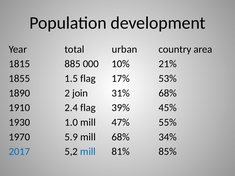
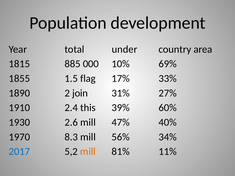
urban: urban -> under
21%: 21% -> 69%
53%: 53% -> 33%
31% 68%: 68% -> 27%
2.4 flag: flag -> this
45%: 45% -> 60%
1.0: 1.0 -> 2.6
55%: 55% -> 40%
5.9: 5.9 -> 8.3
mill 68%: 68% -> 56%
mill at (88, 152) colour: blue -> orange
85%: 85% -> 11%
